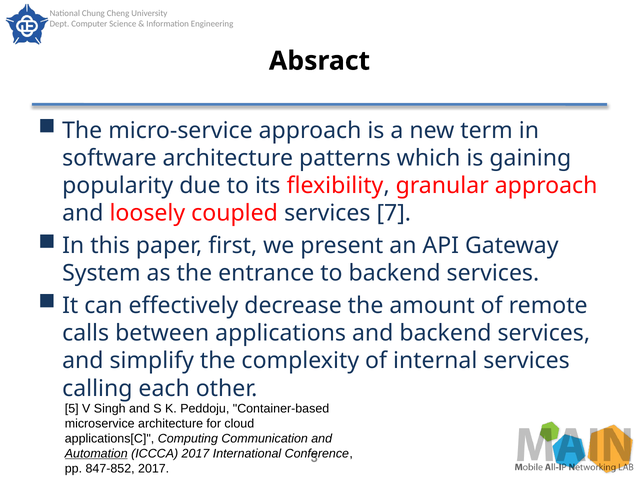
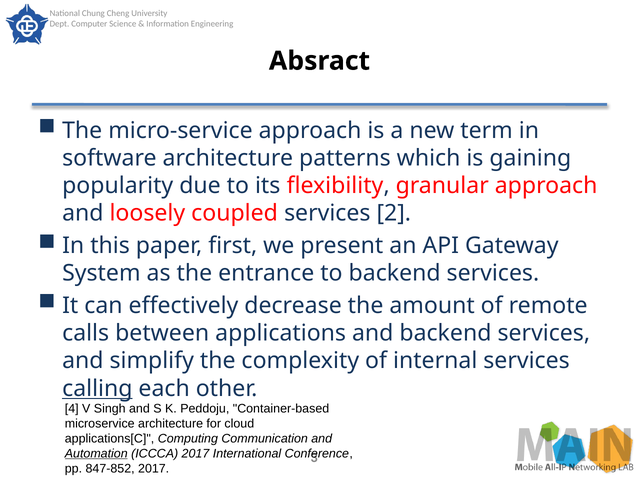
7: 7 -> 2
calling underline: none -> present
5: 5 -> 4
